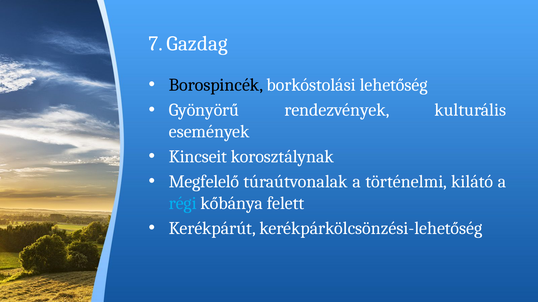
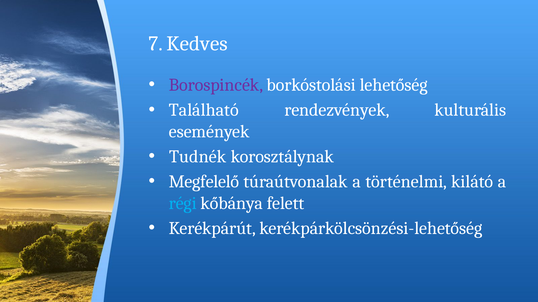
Gazdag: Gazdag -> Kedves
Borospincék colour: black -> purple
Gyönyörű: Gyönyörű -> Található
Kincseit: Kincseit -> Tudnék
